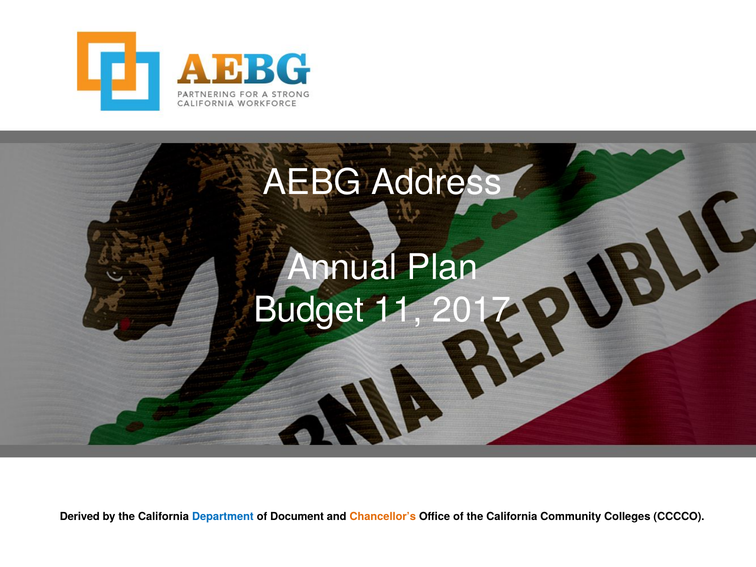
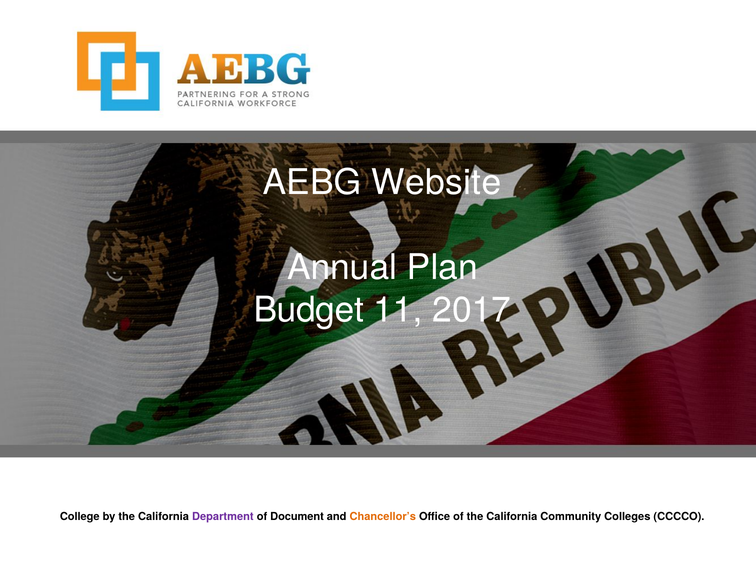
Address: Address -> Website
Derived: Derived -> College
Department colour: blue -> purple
